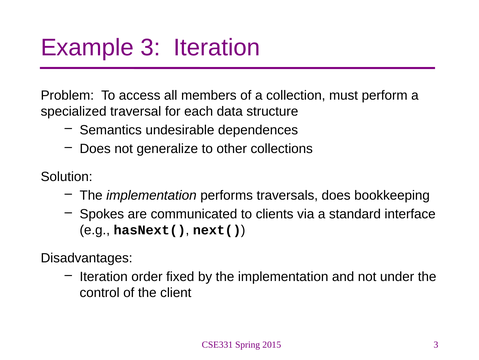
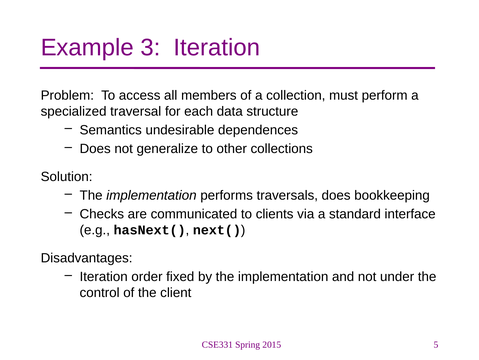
Spokes: Spokes -> Checks
2015 3: 3 -> 5
